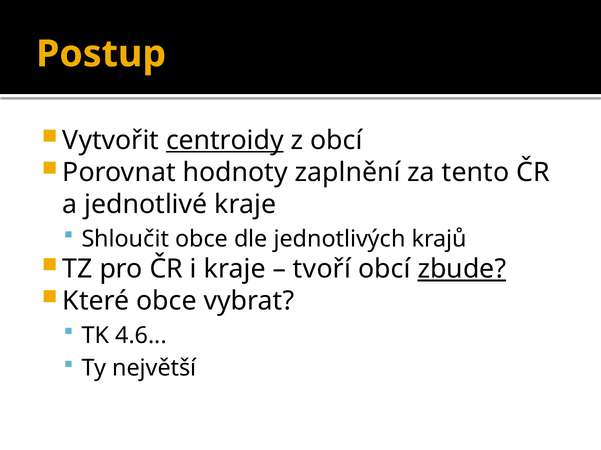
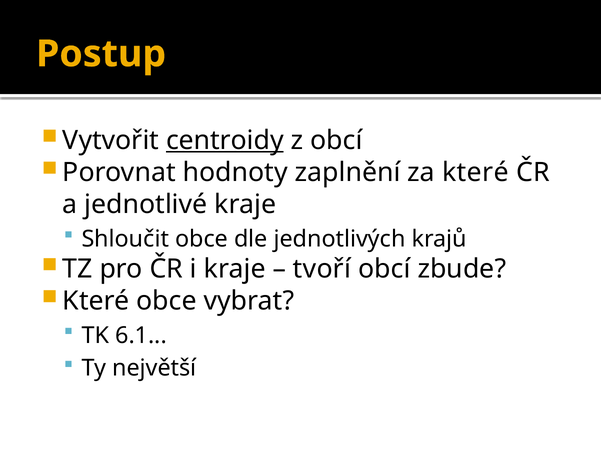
za tento: tento -> které
zbude underline: present -> none
4.6: 4.6 -> 6.1
